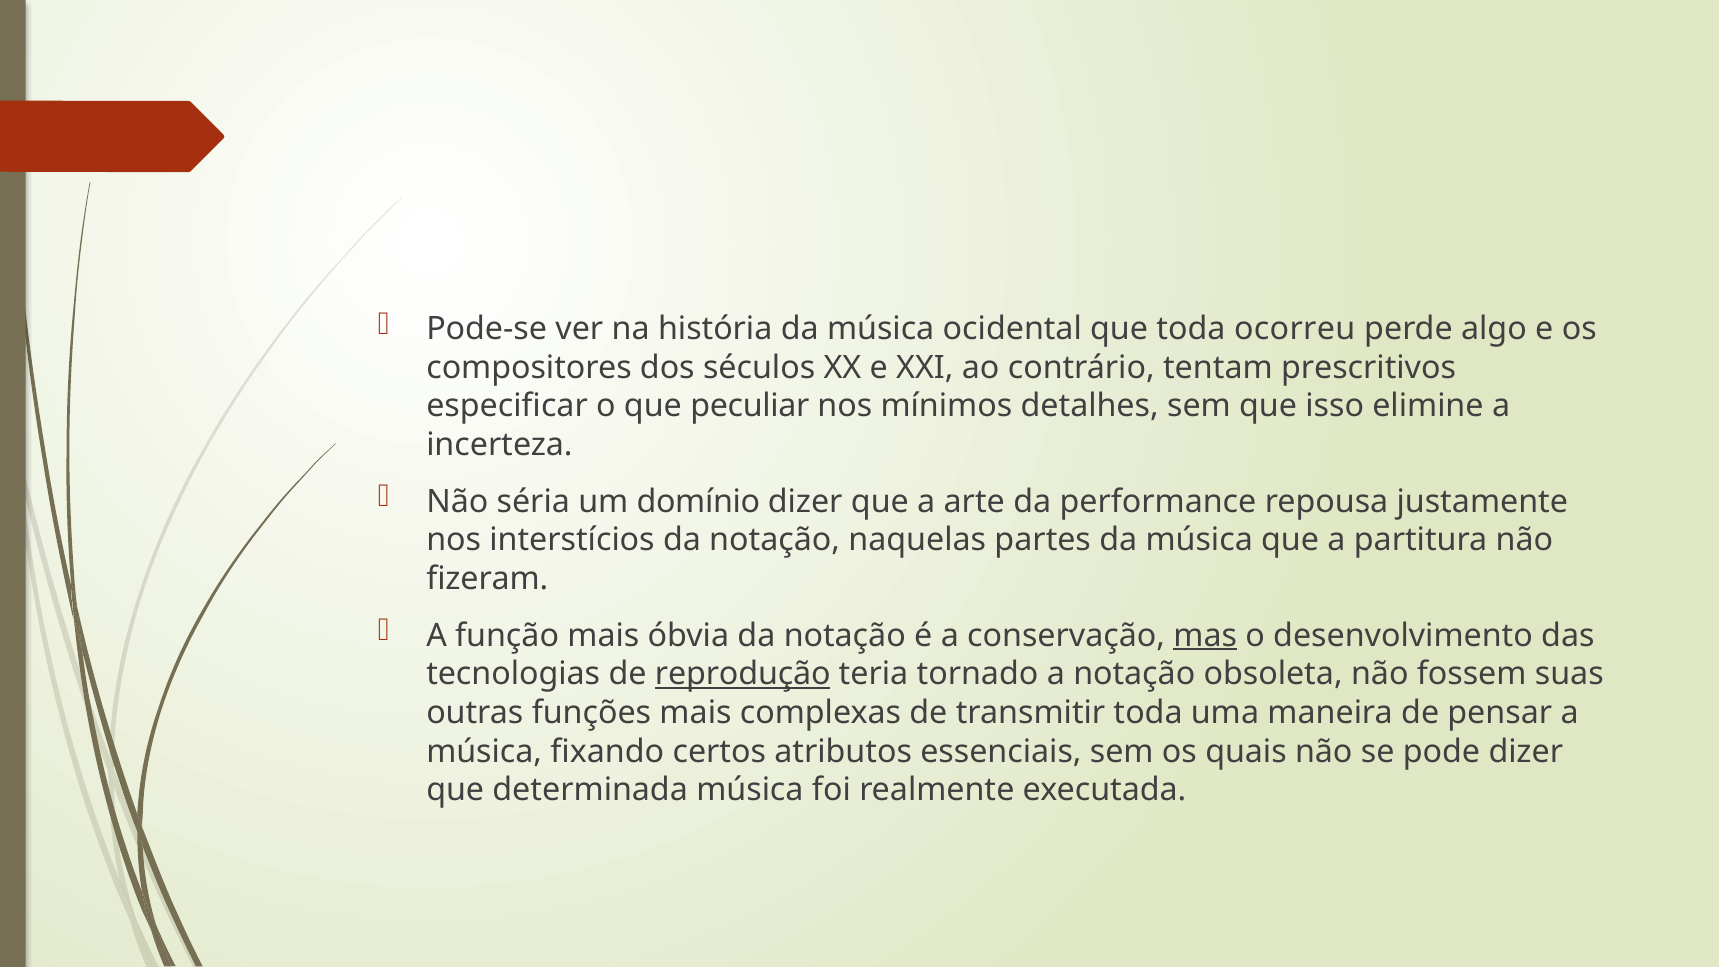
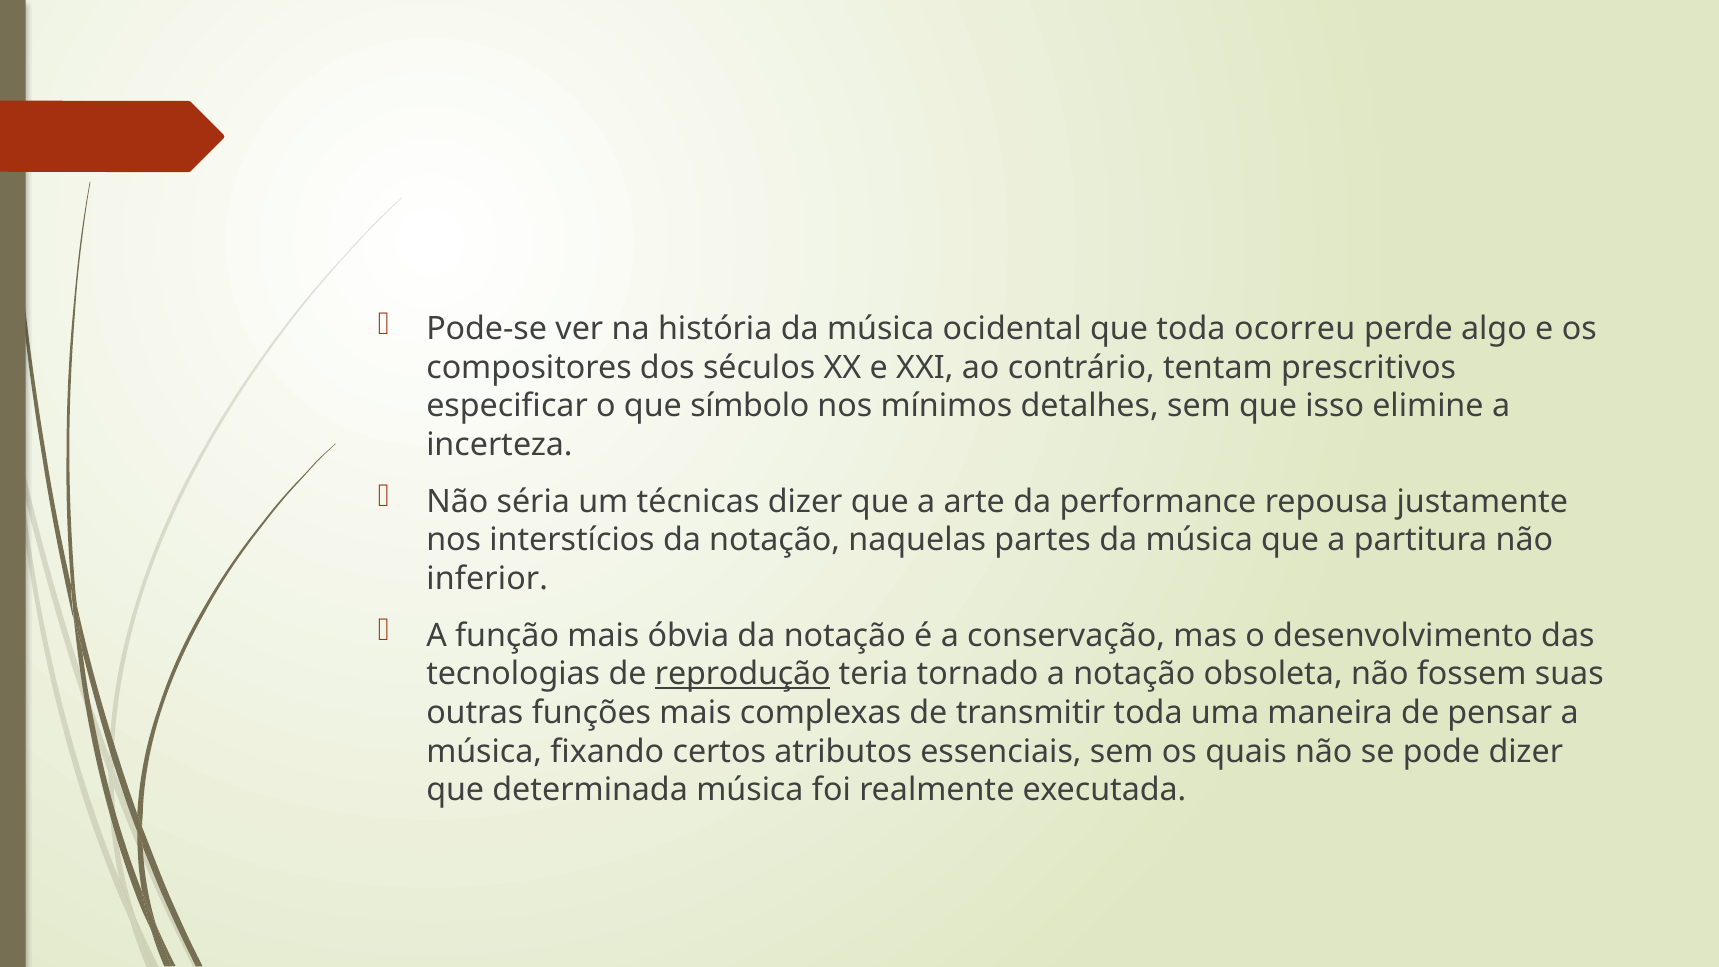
peculiar: peculiar -> símbolo
domínio: domínio -> técnicas
fizeram: fizeram -> inferior
mas underline: present -> none
